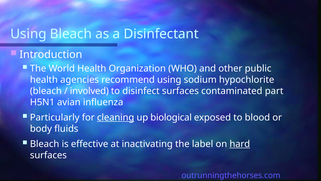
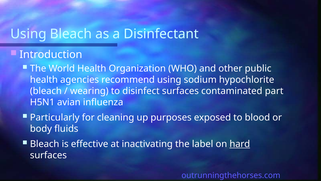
involved: involved -> wearing
cleaning underline: present -> none
biological: biological -> purposes
